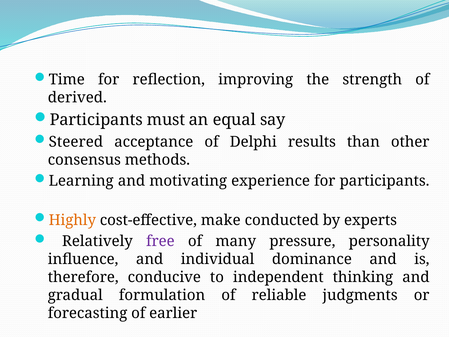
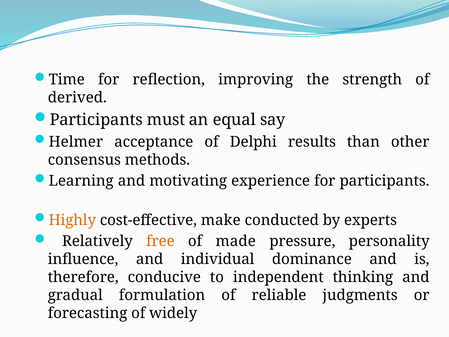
Steered: Steered -> Helmer
free colour: purple -> orange
many: many -> made
earlier: earlier -> widely
